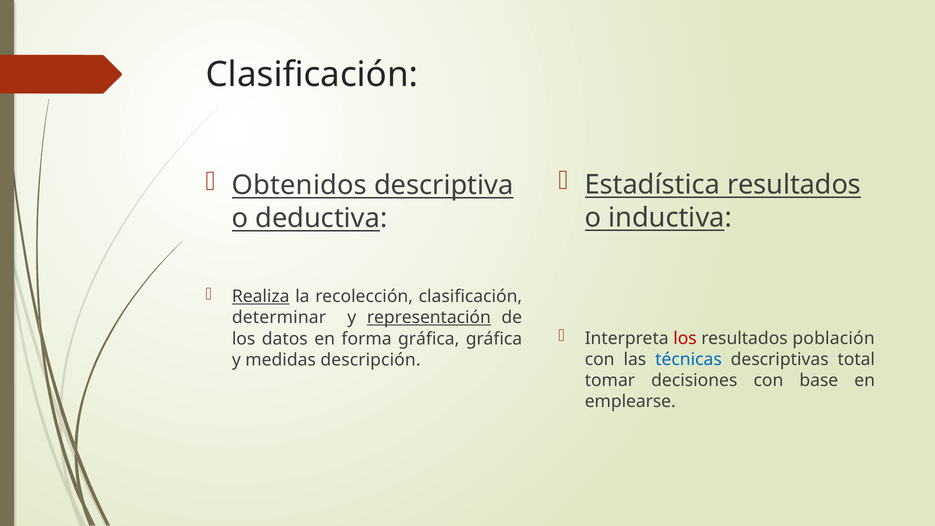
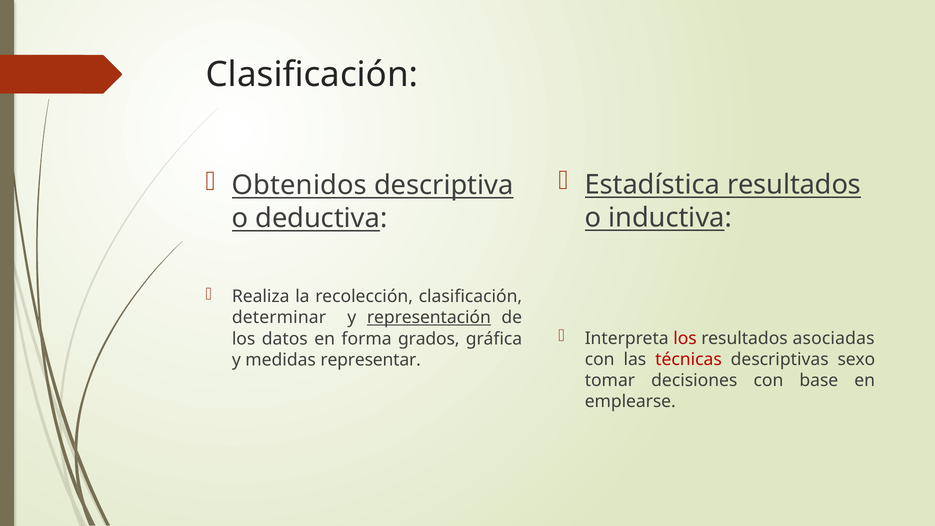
Realiza underline: present -> none
población: población -> asociadas
forma gráfica: gráfica -> grados
técnicas colour: blue -> red
total: total -> sexo
descripción: descripción -> representar
